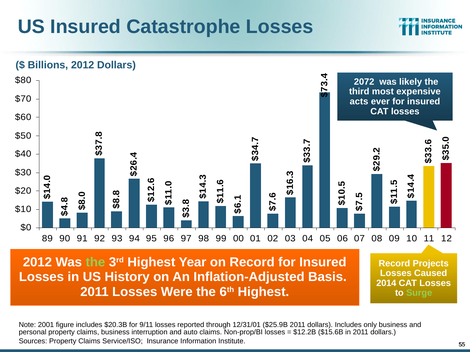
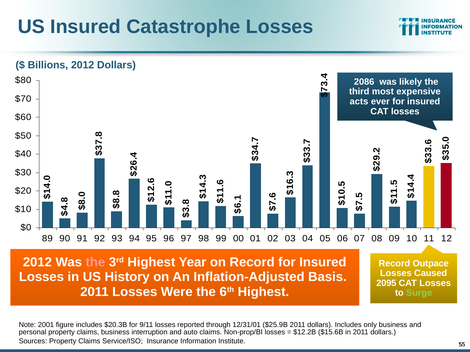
2072: 2072 -> 2086
the at (95, 262) colour: light green -> pink
Projects: Projects -> Outpace
2014: 2014 -> 2095
